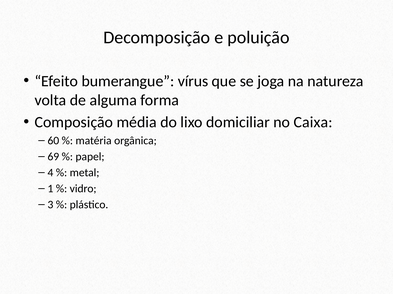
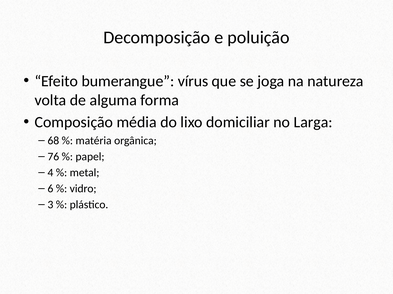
Caixa: Caixa -> Larga
60: 60 -> 68
69: 69 -> 76
1: 1 -> 6
